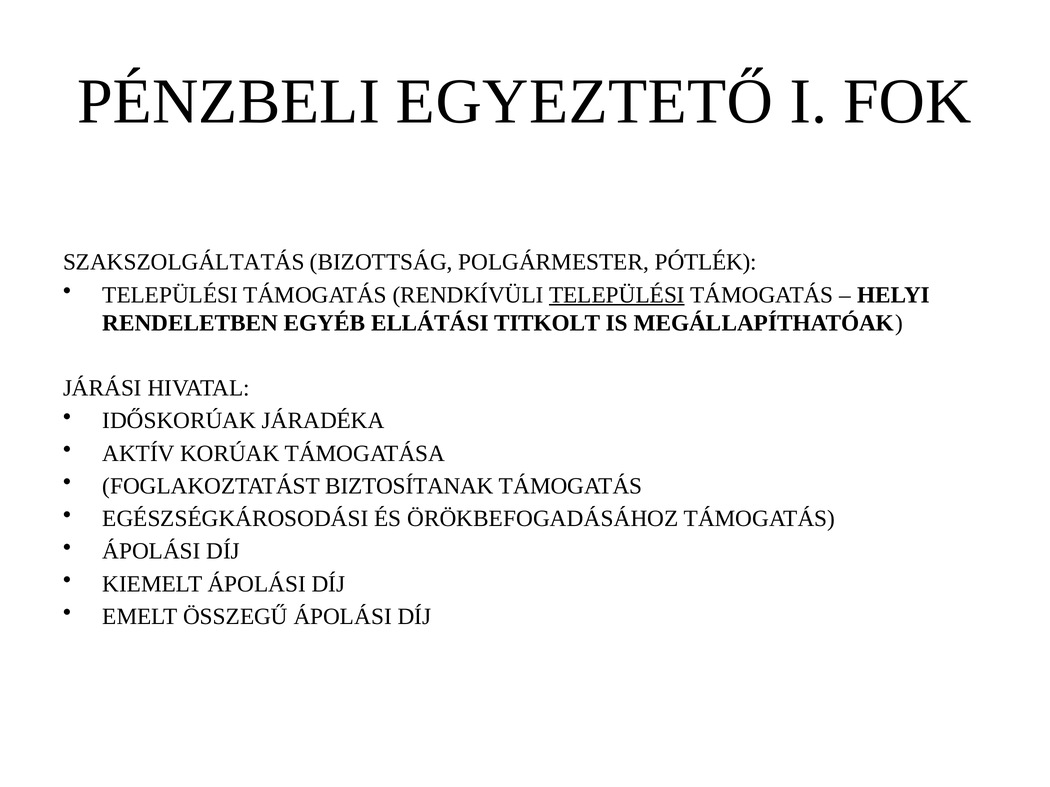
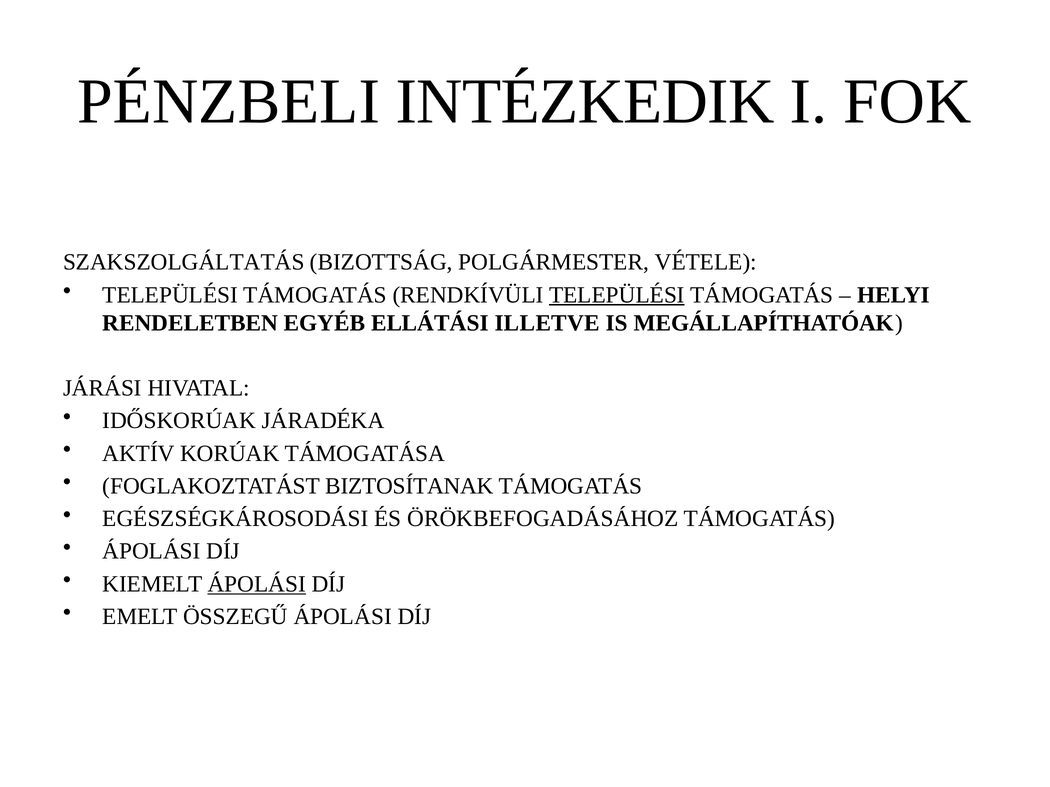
EGYEZTETŐ: EGYEZTETŐ -> INTÉZKEDIK
PÓTLÉK: PÓTLÉK -> VÉTELE
TITKOLT: TITKOLT -> ILLETVE
ÁPOLÁSI at (257, 584) underline: none -> present
